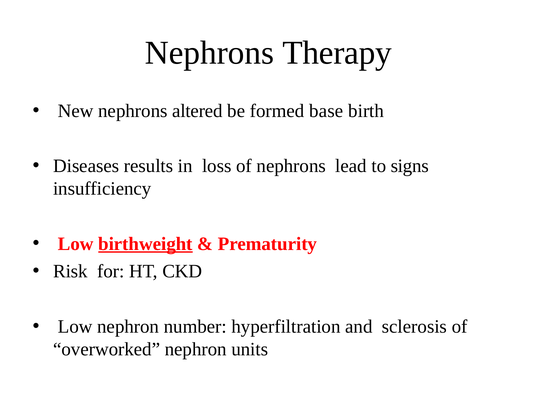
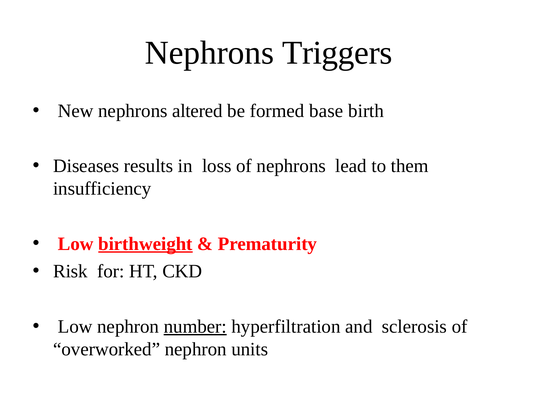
Therapy: Therapy -> Triggers
signs: signs -> them
number underline: none -> present
